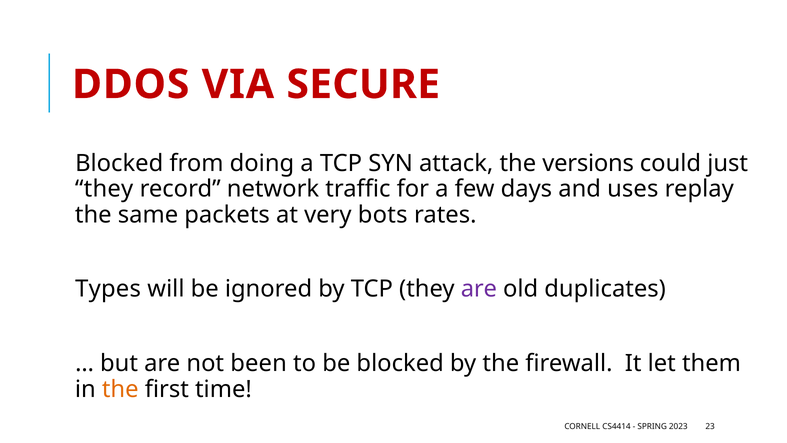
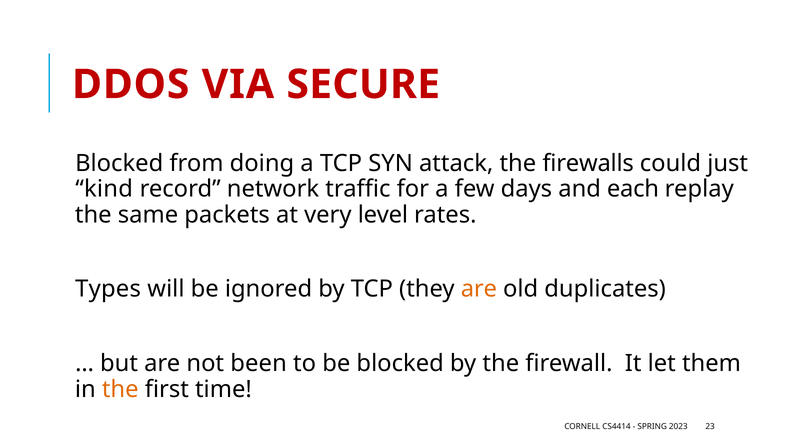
versions: versions -> firewalls
they at (104, 189): they -> kind
uses: uses -> each
bots: bots -> level
are at (479, 289) colour: purple -> orange
